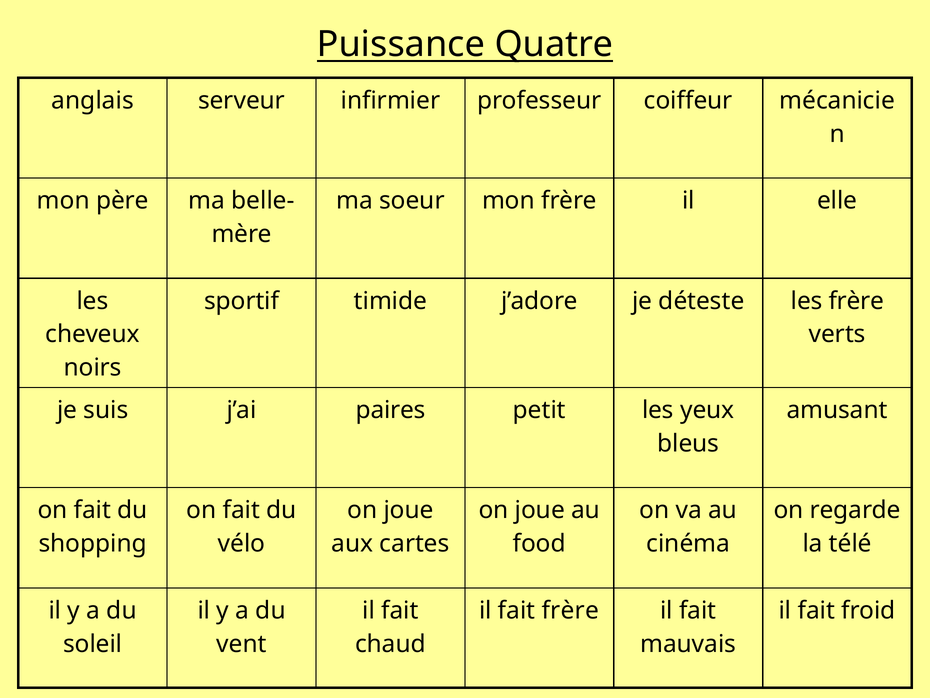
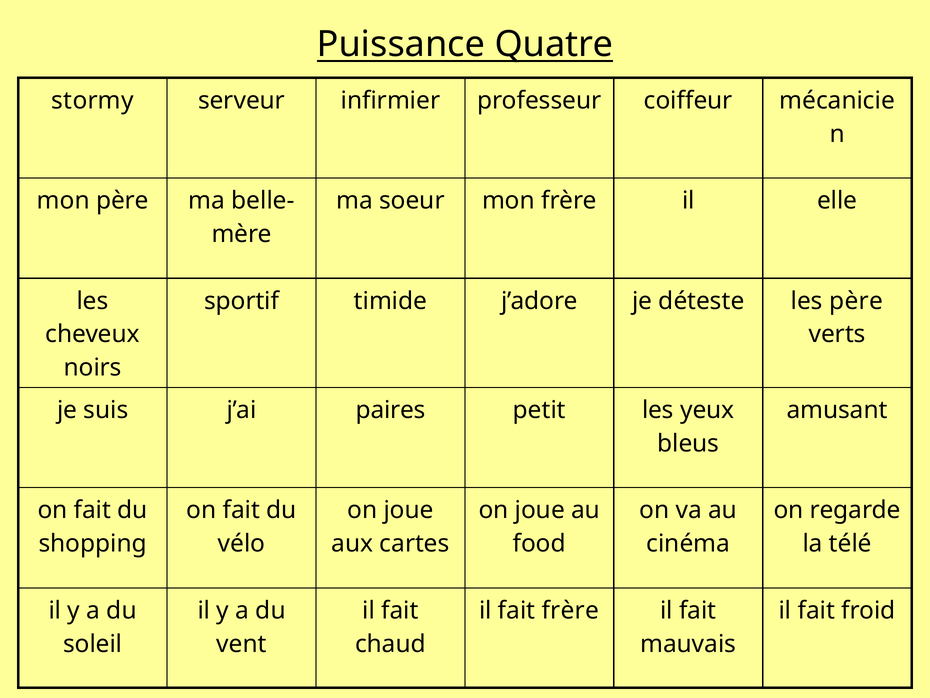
anglais: anglais -> stormy
les frère: frère -> père
